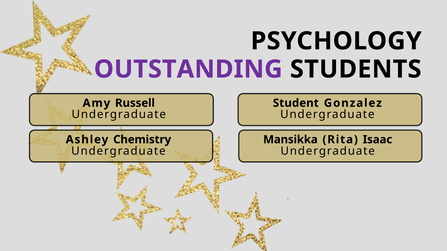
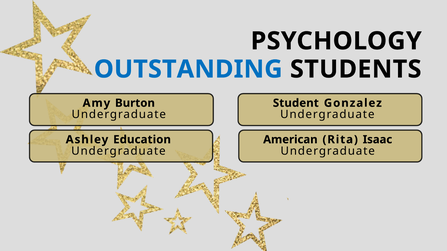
OUTSTANDING colour: purple -> blue
Russell: Russell -> Burton
Chemistry: Chemistry -> Education
Mansikka: Mansikka -> American
